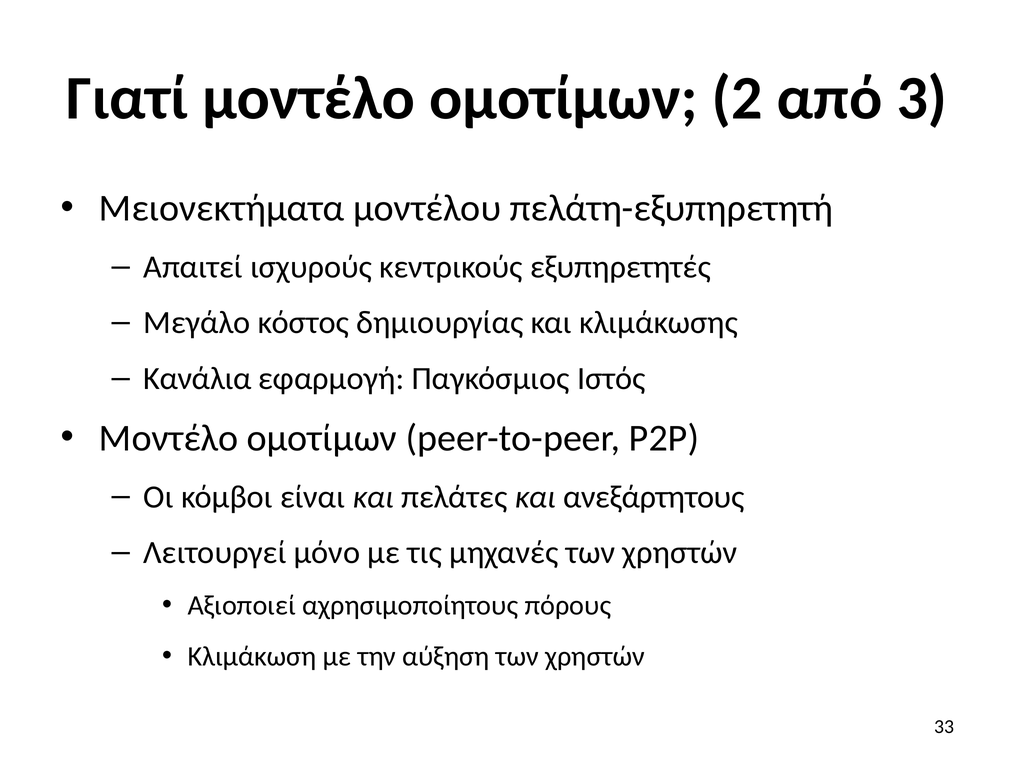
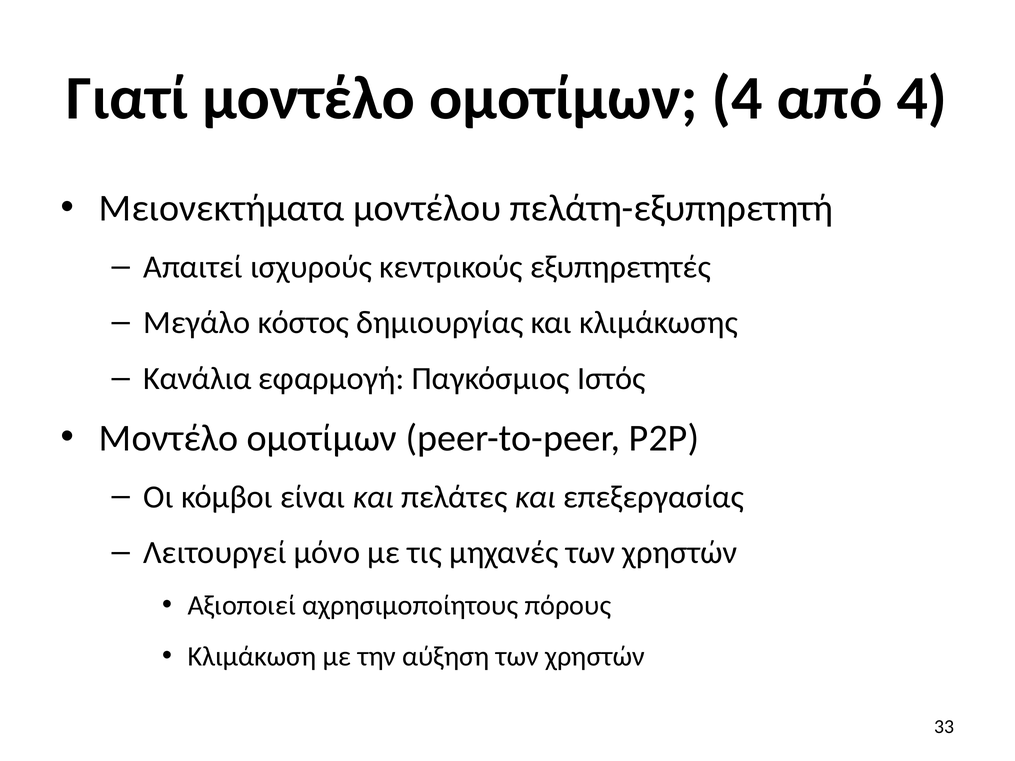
ομοτίμων 2: 2 -> 4
από 3: 3 -> 4
ανεξάρτητους: ανεξάρτητους -> επεξεργασίας
